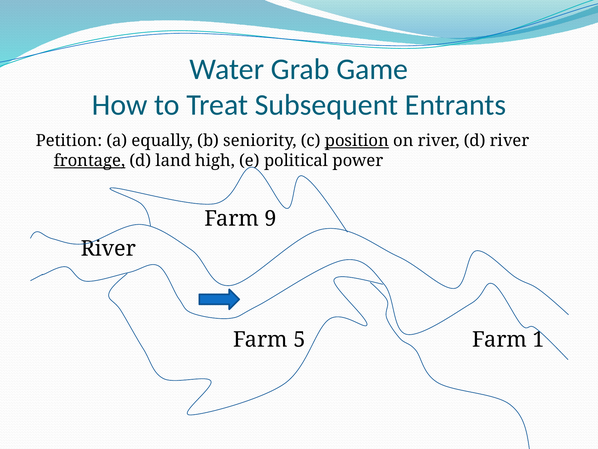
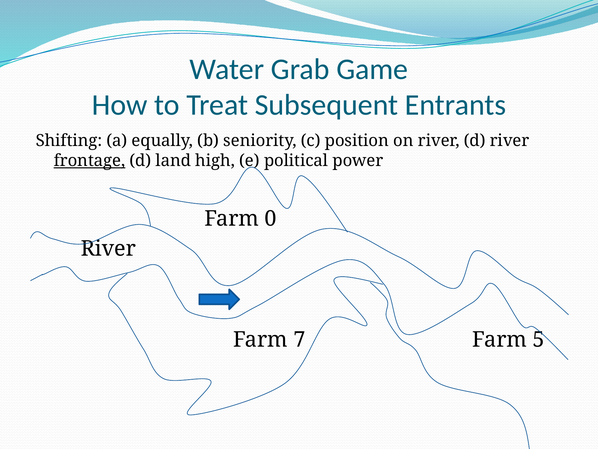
Petition: Petition -> Shifting
position underline: present -> none
9: 9 -> 0
5: 5 -> 7
1: 1 -> 5
